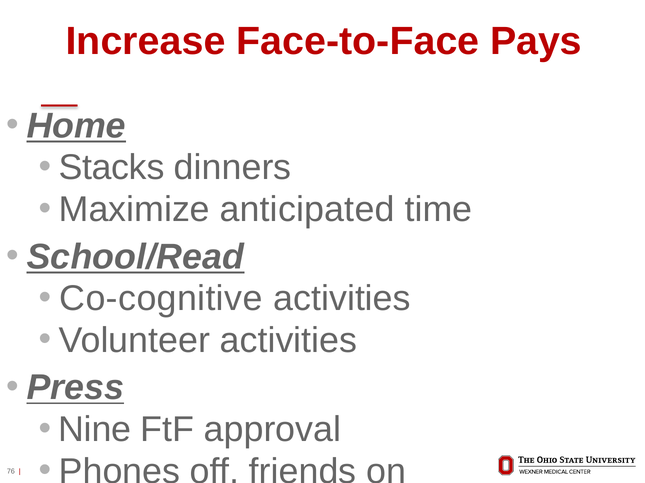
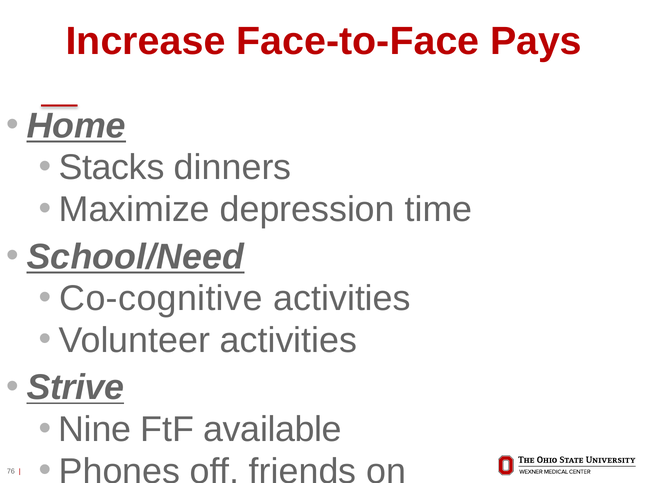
anticipated: anticipated -> depression
School/Read: School/Read -> School/Need
Press: Press -> Strive
approval: approval -> available
